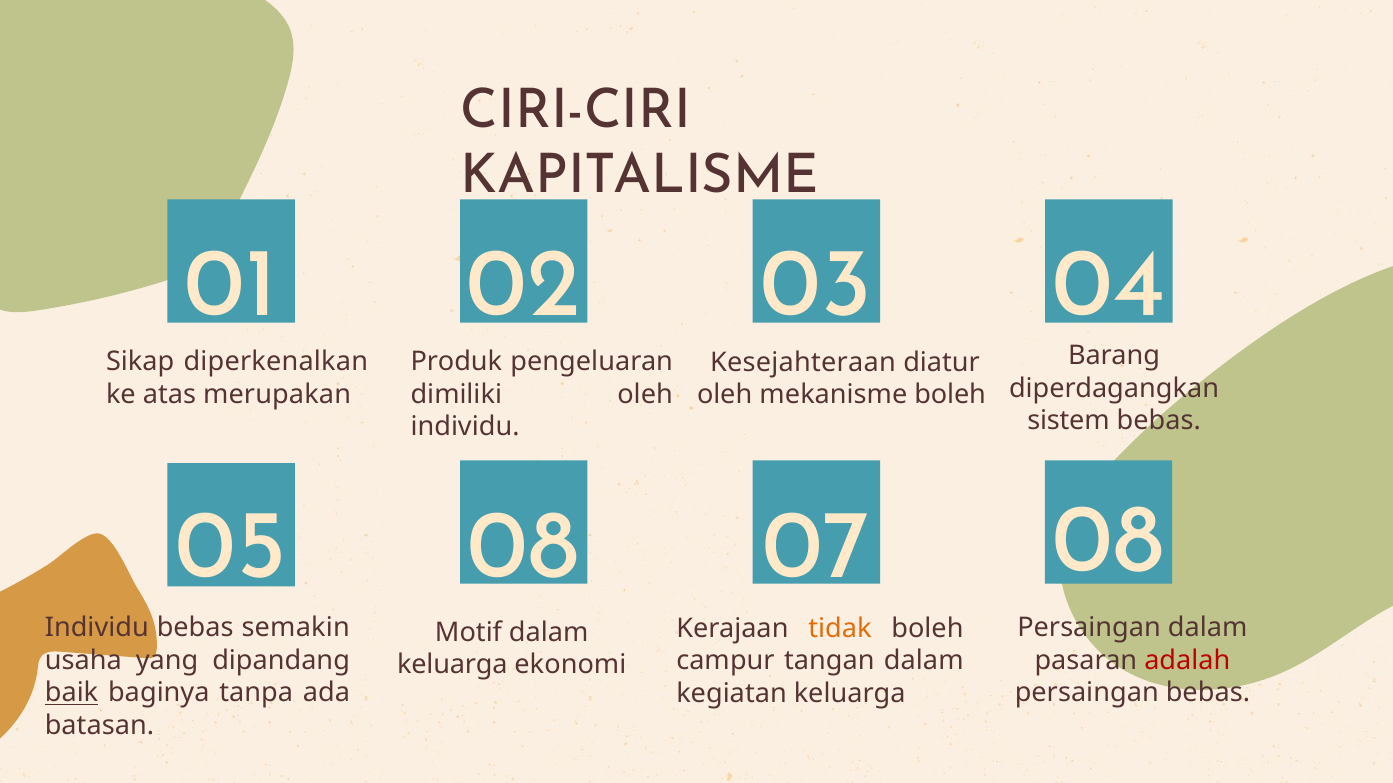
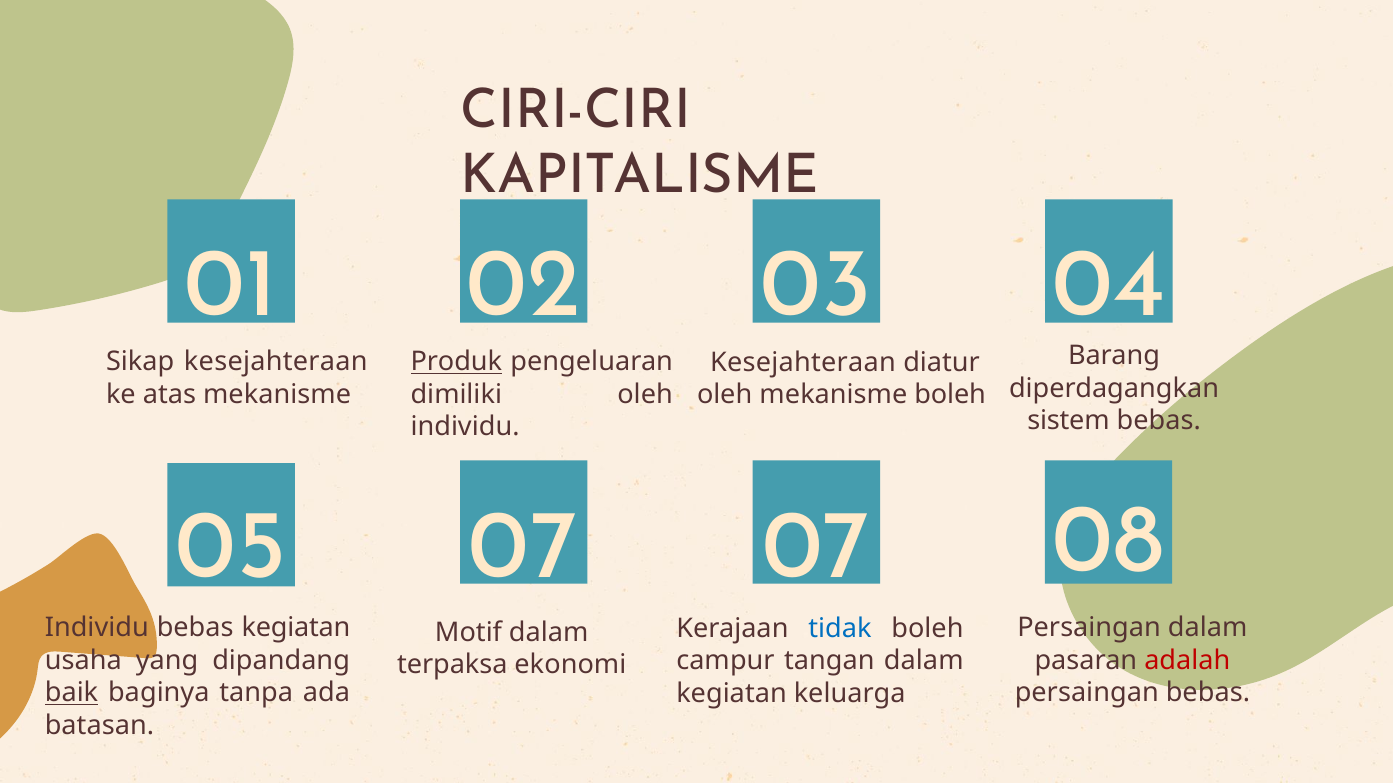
Sikap diperkenalkan: diperkenalkan -> kesejahteraan
Produk underline: none -> present
atas merupakan: merupakan -> mekanisme
05 08: 08 -> 07
bebas semakin: semakin -> kegiatan
tidak colour: orange -> blue
keluarga at (452, 665): keluarga -> terpaksa
